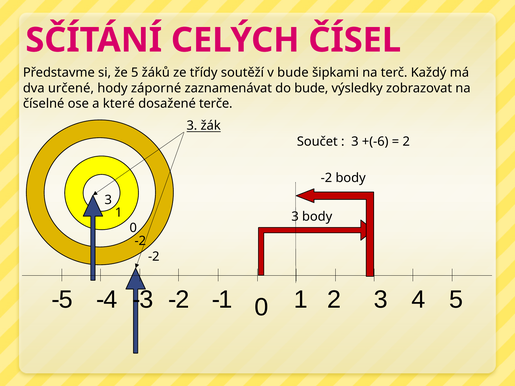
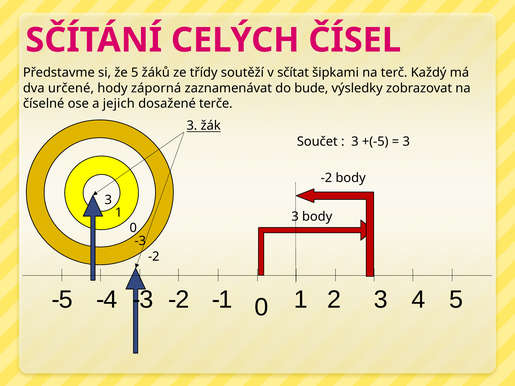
v bude: bude -> sčítat
záporné: záporné -> záporná
které: které -> jejich
+(-6: +(-6 -> +(-5
2 at (406, 142): 2 -> 3
-2 at (140, 241): -2 -> -3
